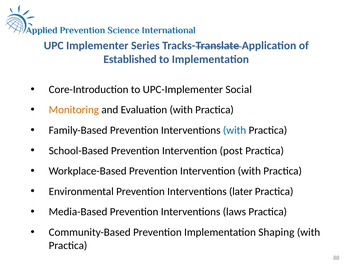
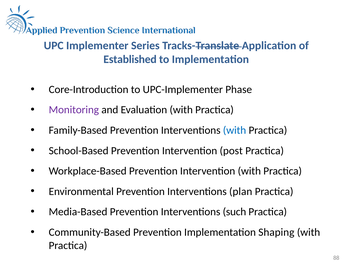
Social: Social -> Phase
Monitoring colour: orange -> purple
later: later -> plan
laws: laws -> such
